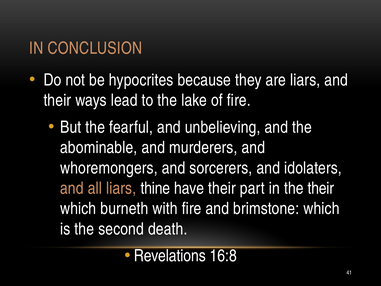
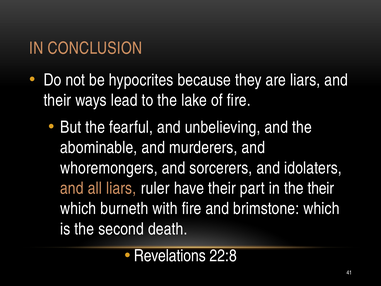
thine: thine -> ruler
16:8: 16:8 -> 22:8
